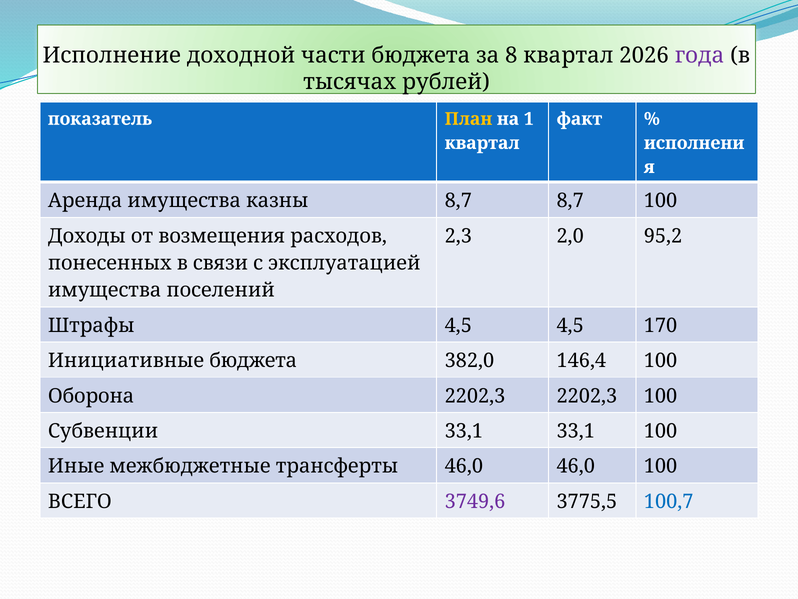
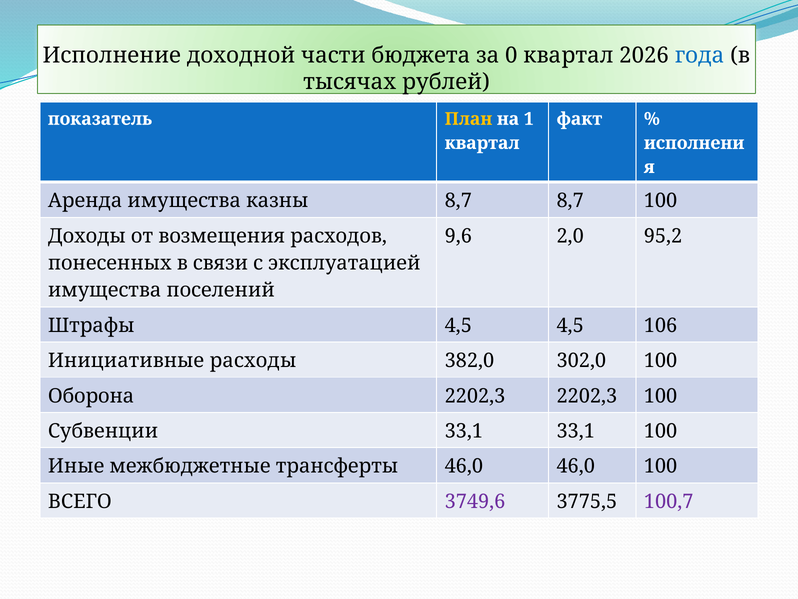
8: 8 -> 0
года colour: purple -> blue
2,3: 2,3 -> 9,6
170: 170 -> 106
Инициативные бюджета: бюджета -> расходы
146,4: 146,4 -> 302,0
100,7 colour: blue -> purple
